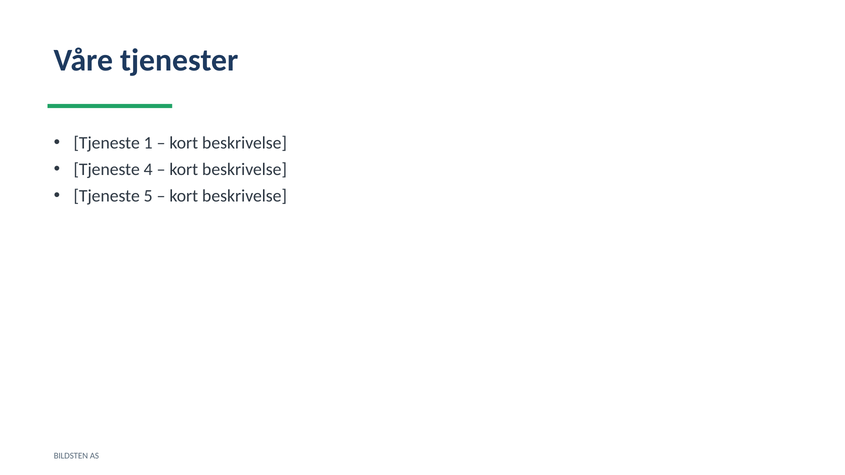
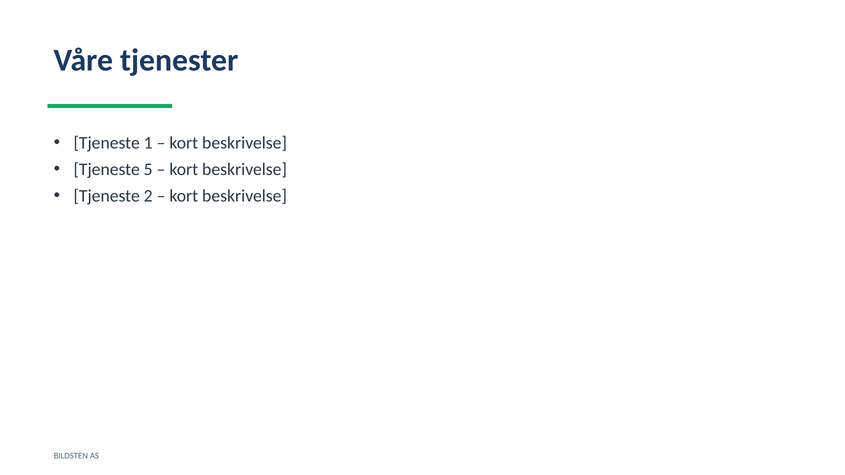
4: 4 -> 5
5: 5 -> 2
